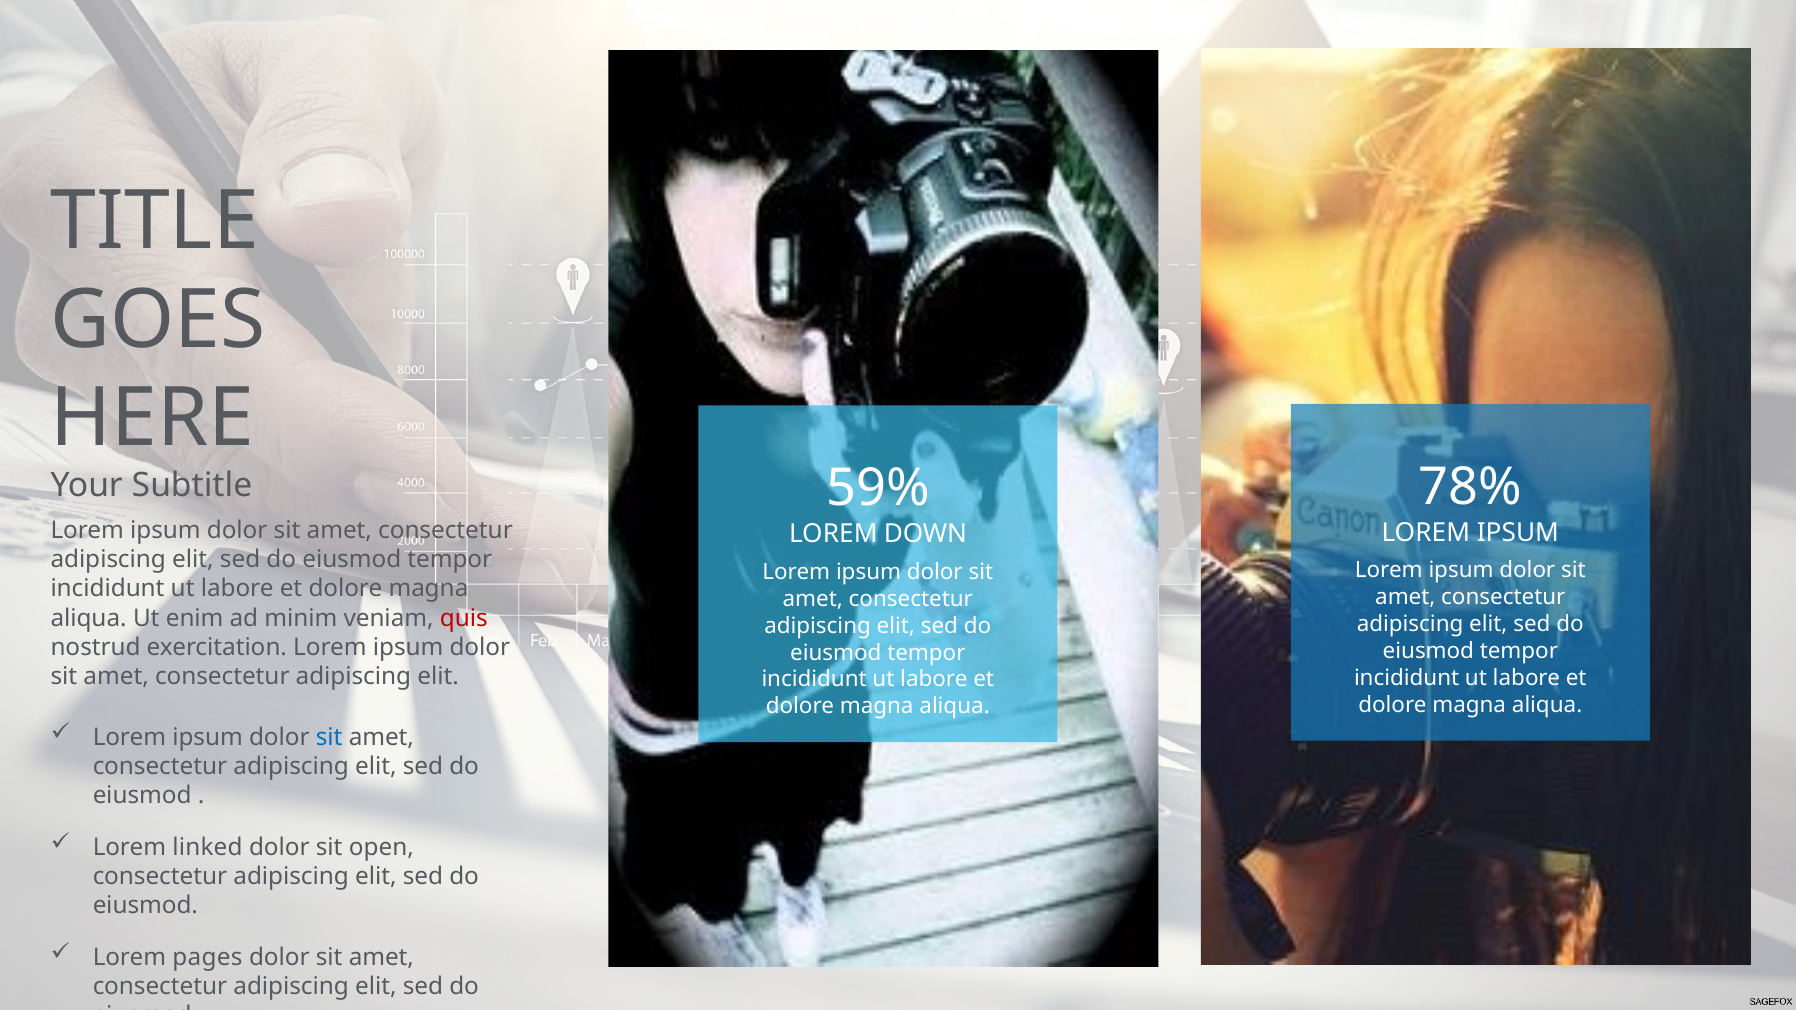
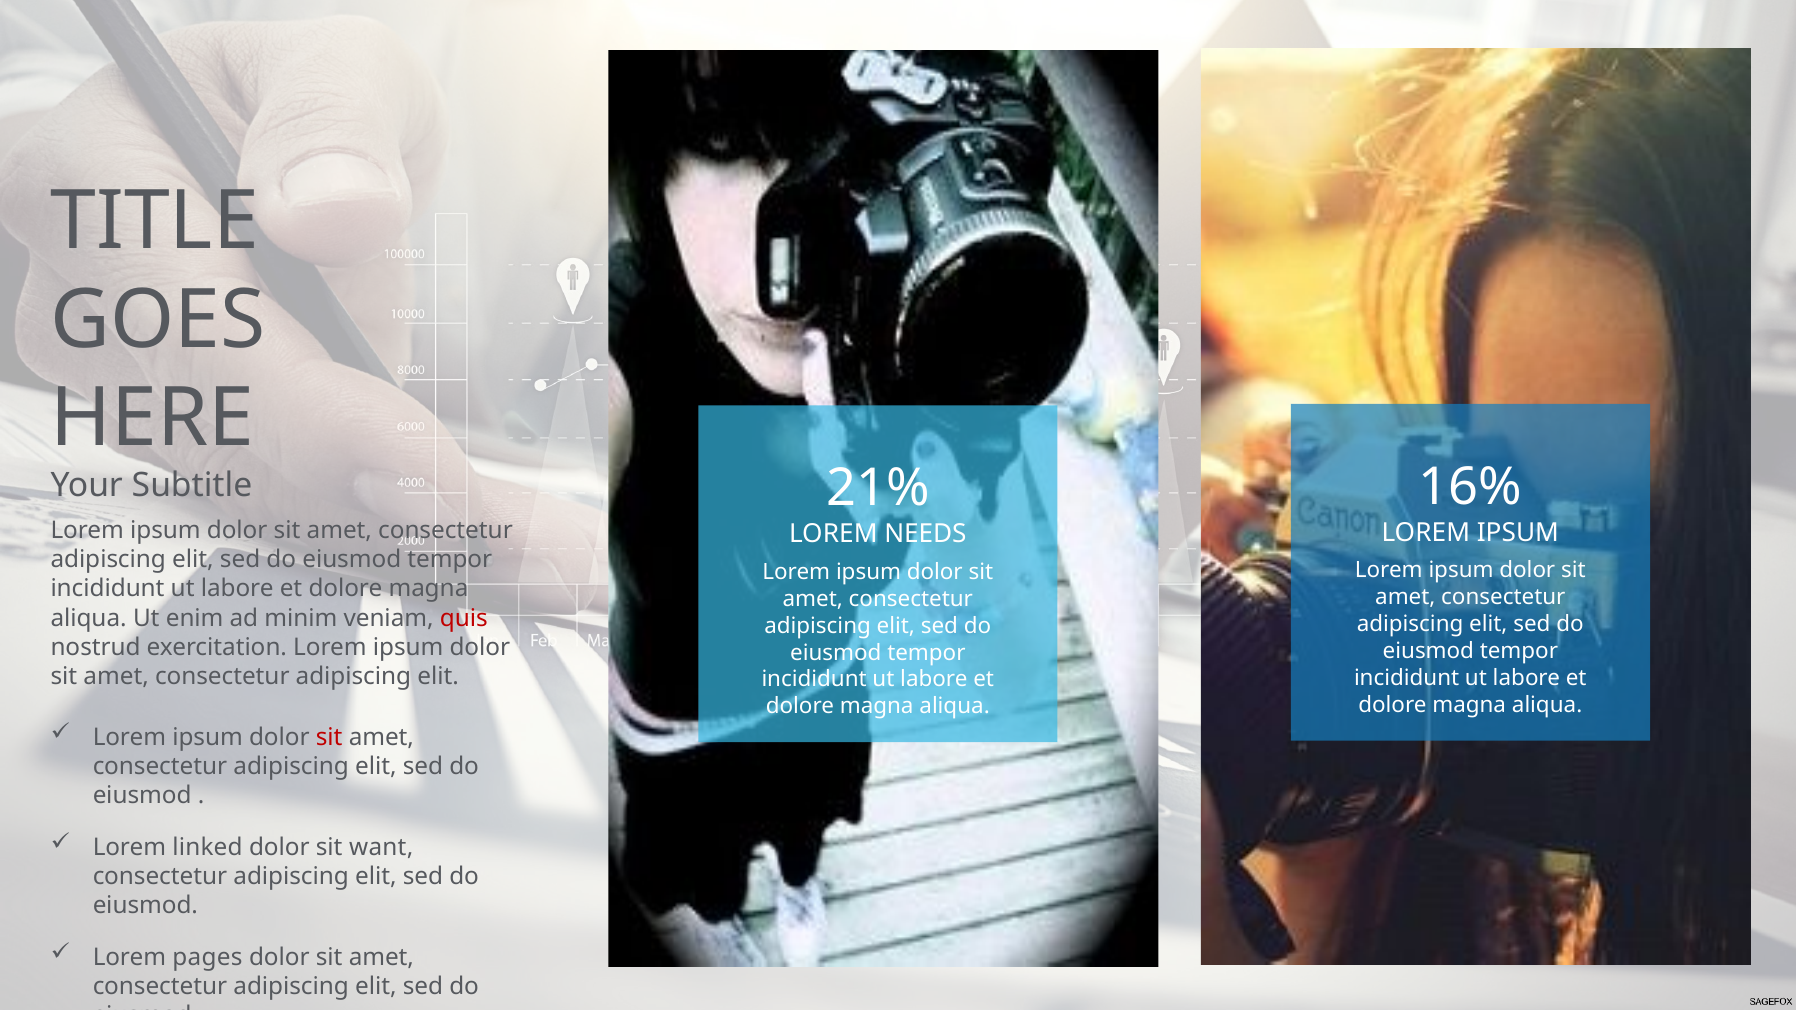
78%: 78% -> 16%
59%: 59% -> 21%
DOWN: DOWN -> NEEDS
sit at (329, 737) colour: blue -> red
open: open -> want
